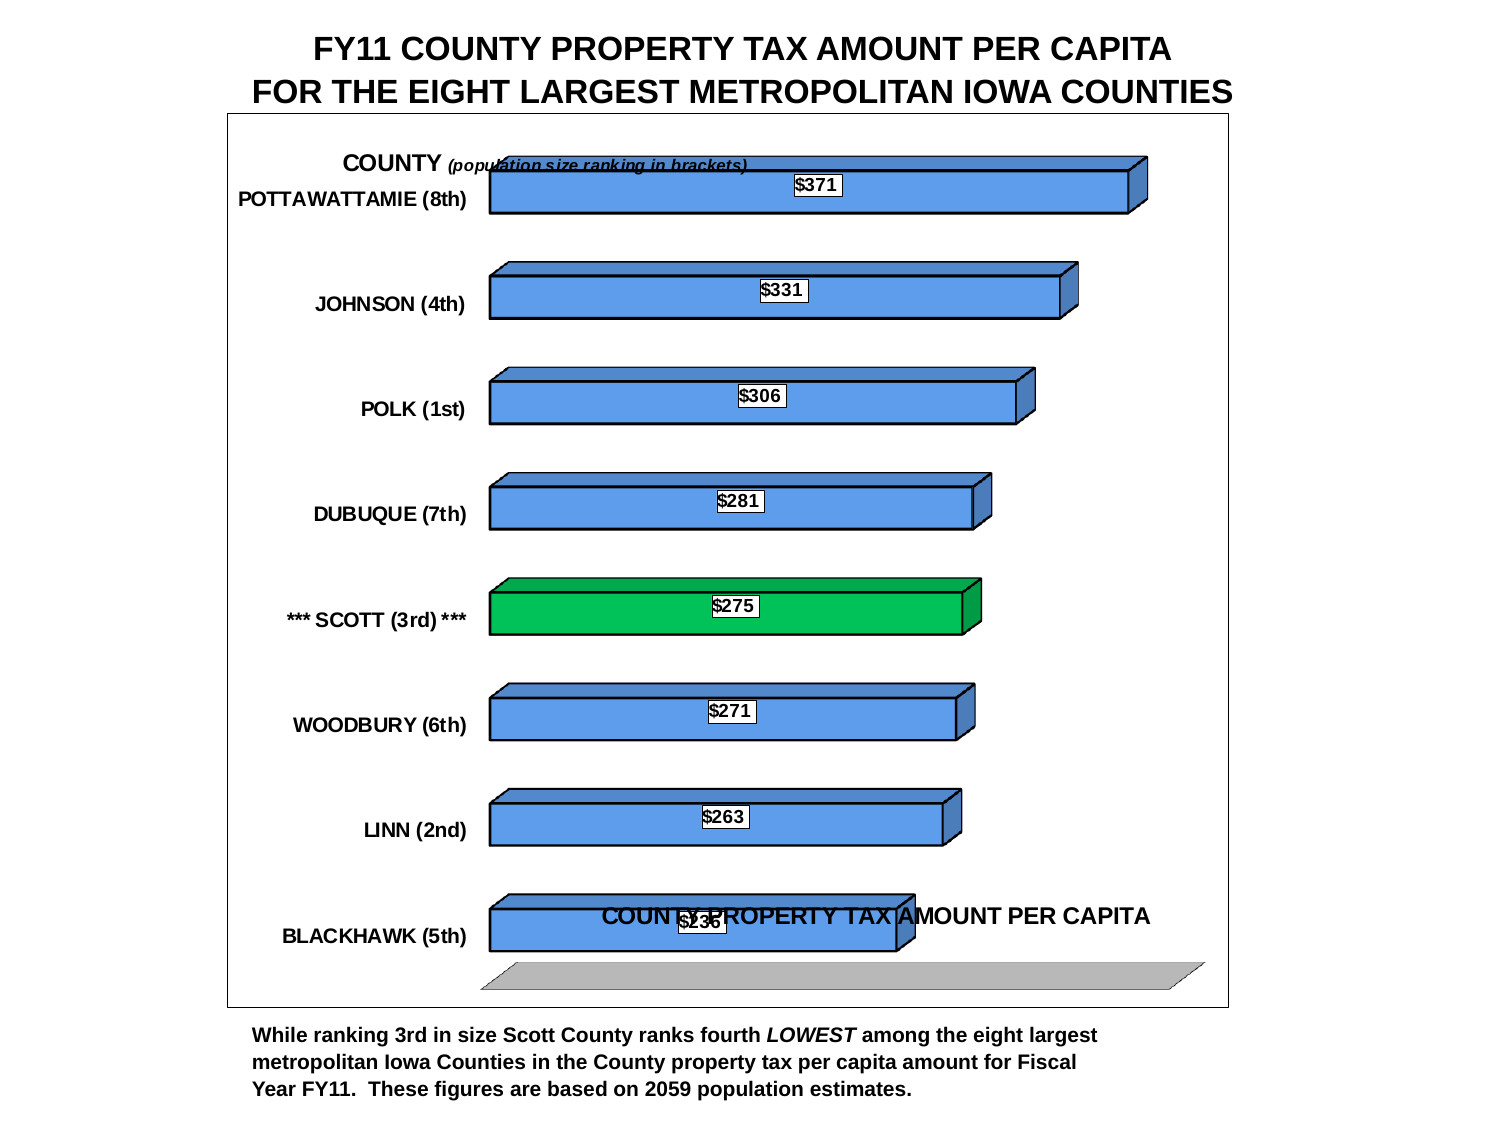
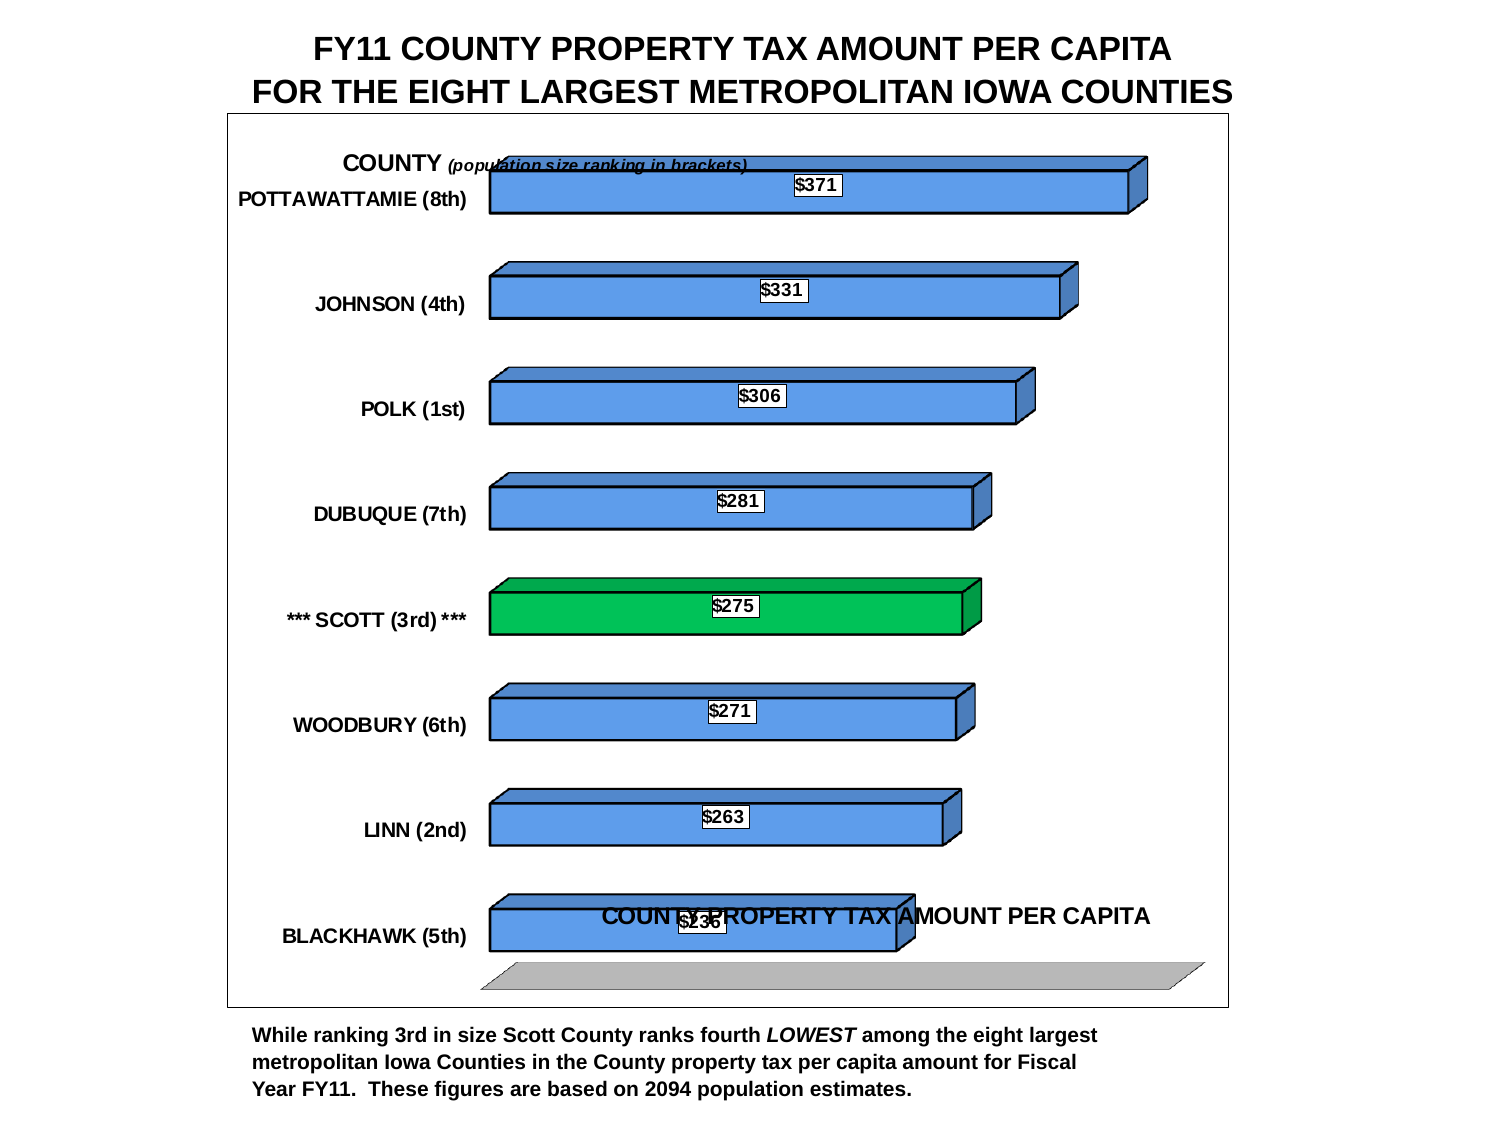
2059: 2059 -> 2094
